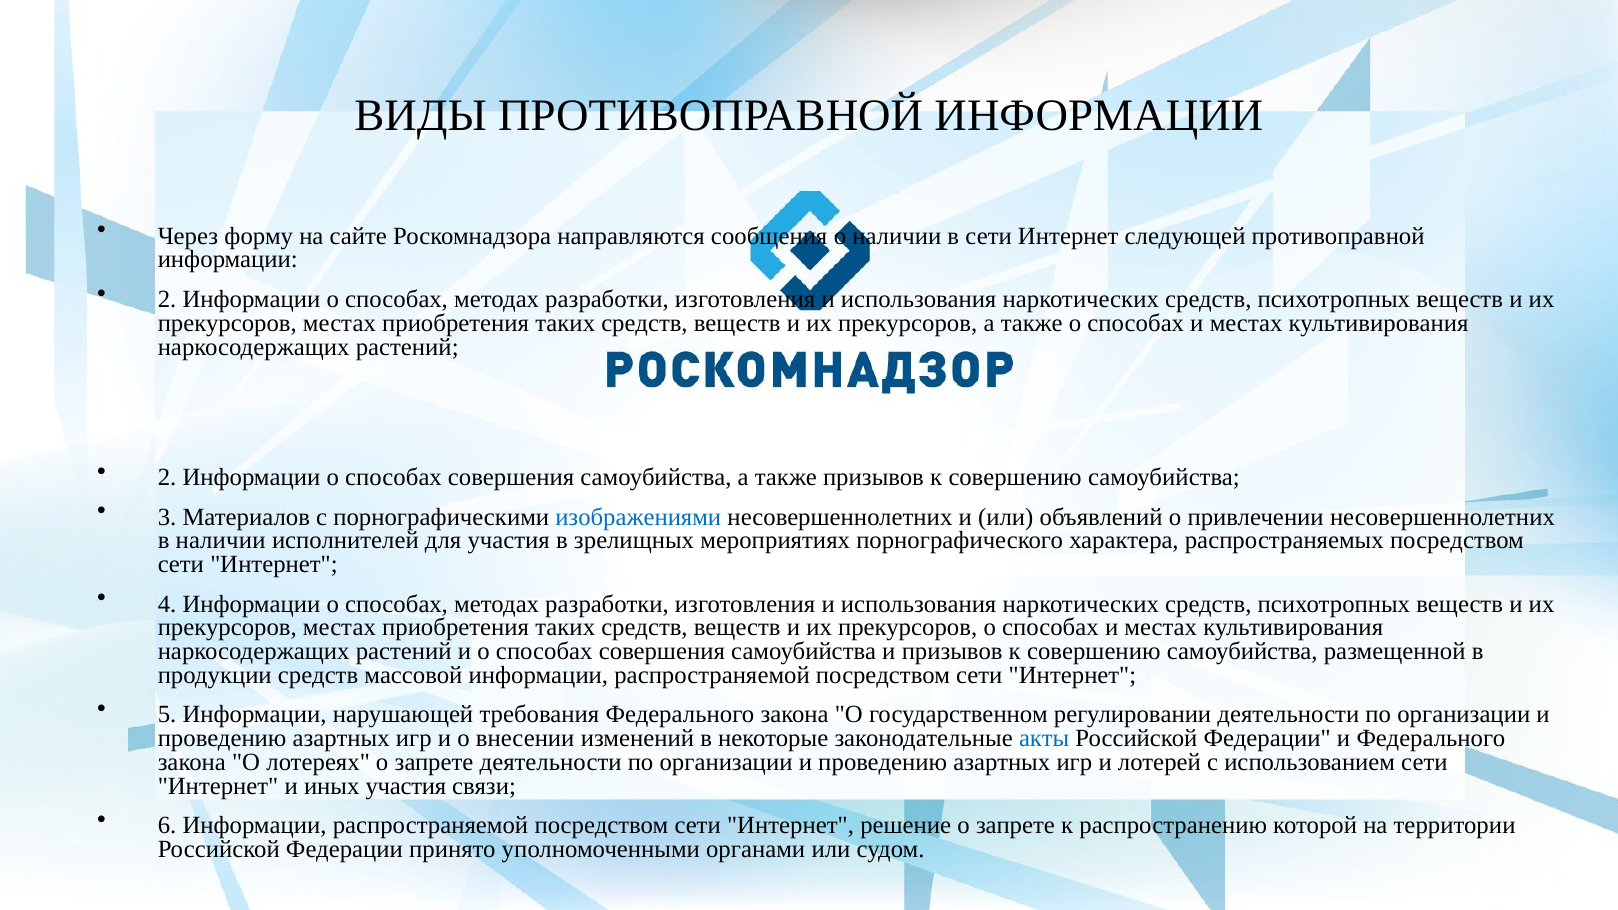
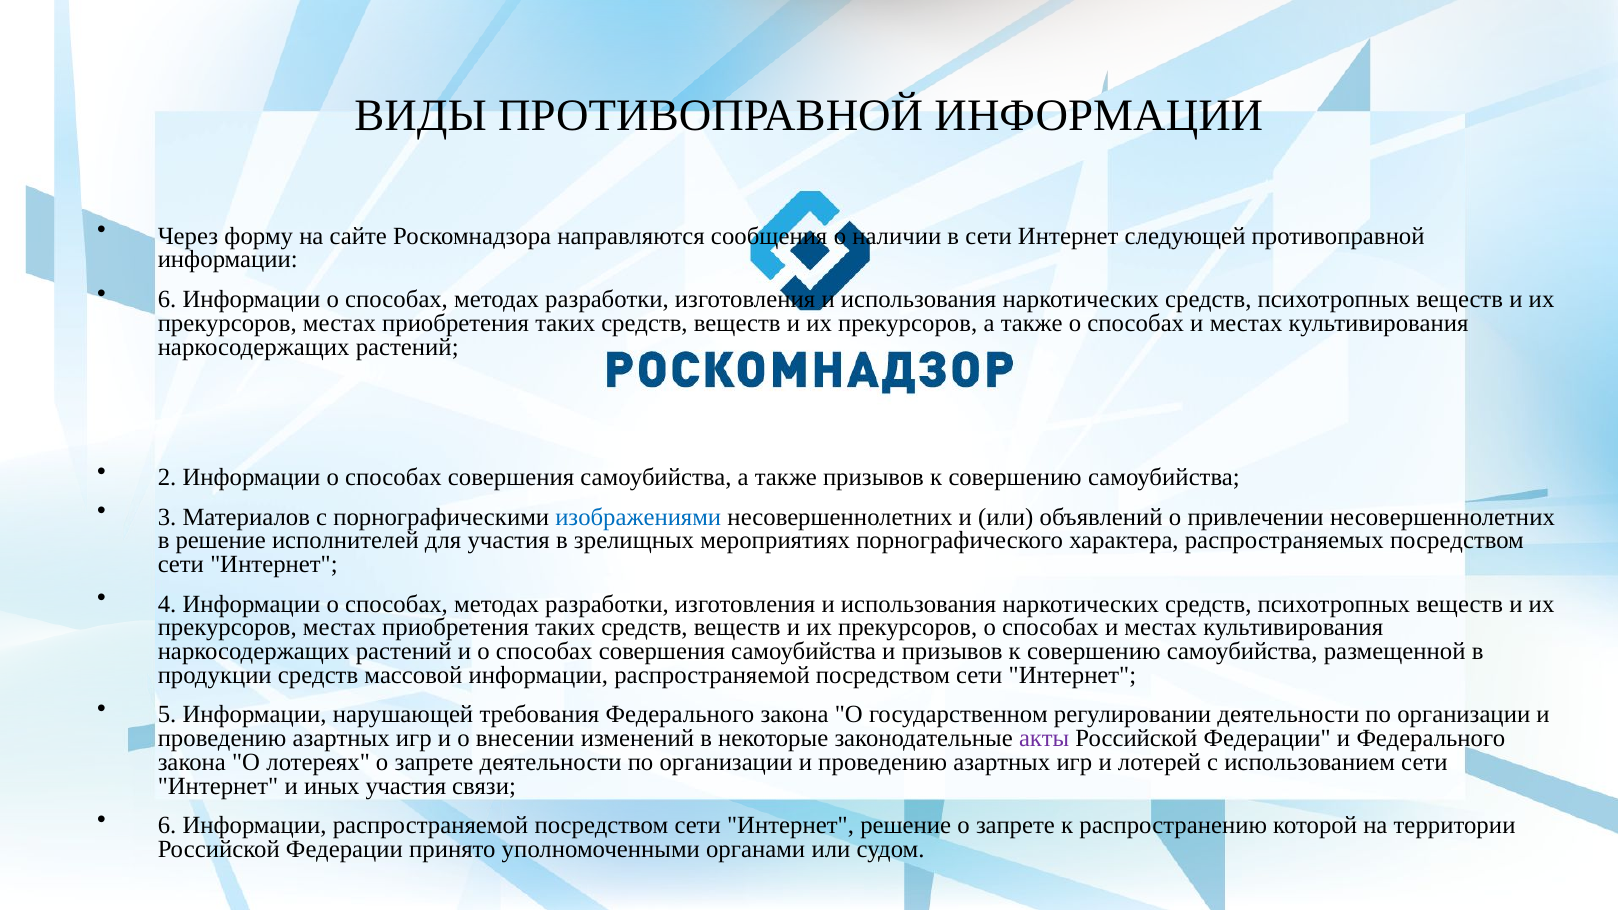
2 at (167, 299): 2 -> 6
в наличии: наличии -> решение
акты colour: blue -> purple
